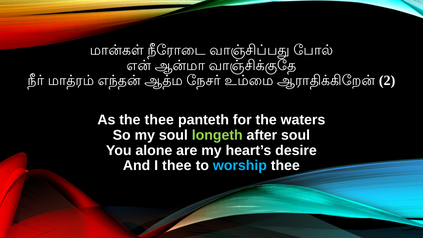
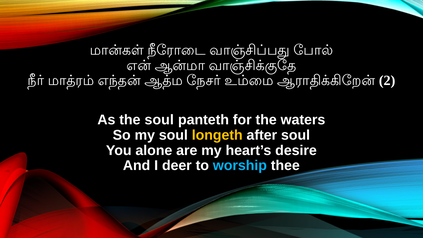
the thee: thee -> soul
longeth colour: light green -> yellow
I thee: thee -> deer
